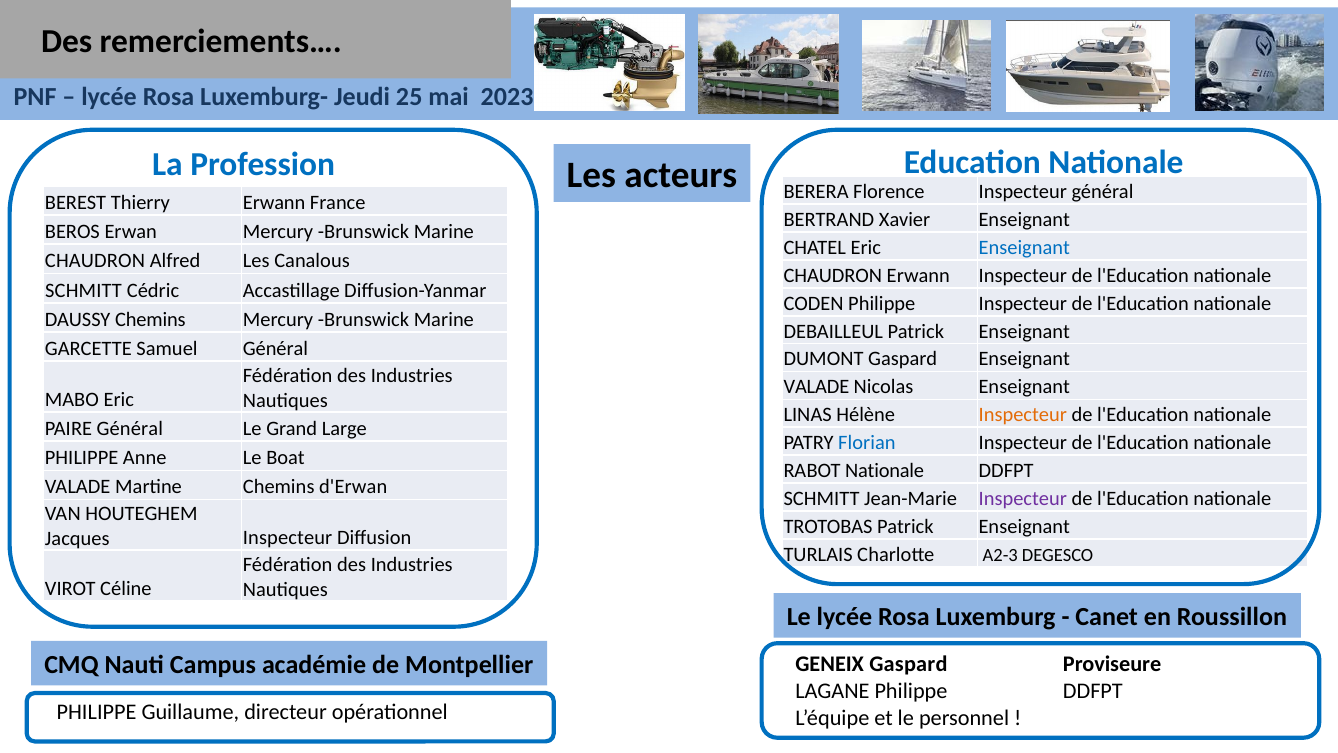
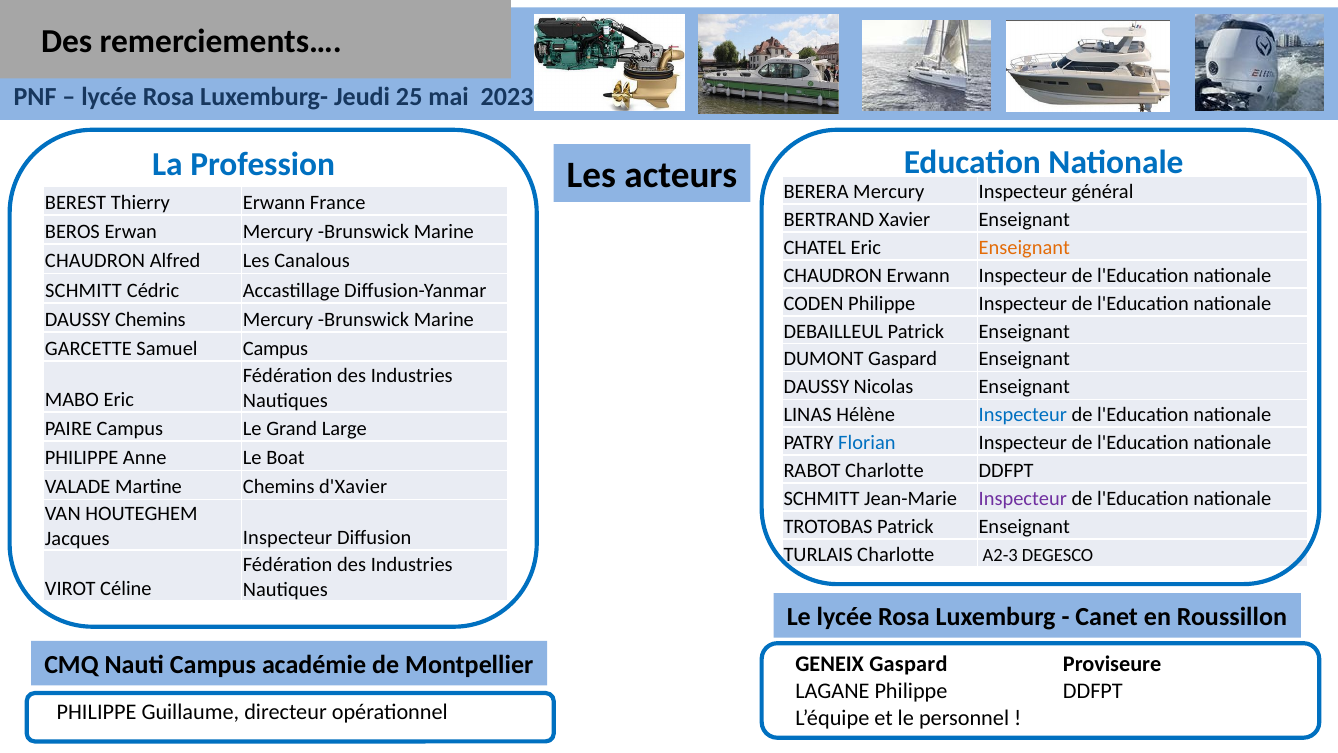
BERERA Florence: Florence -> Mercury
Enseignant at (1024, 248) colour: blue -> orange
Samuel Général: Général -> Campus
VALADE at (816, 387): VALADE -> DAUSSY
Inspecteur at (1023, 415) colour: orange -> blue
PAIRE Général: Général -> Campus
RABOT Nationale: Nationale -> Charlotte
d'Erwan: d'Erwan -> d'Xavier
